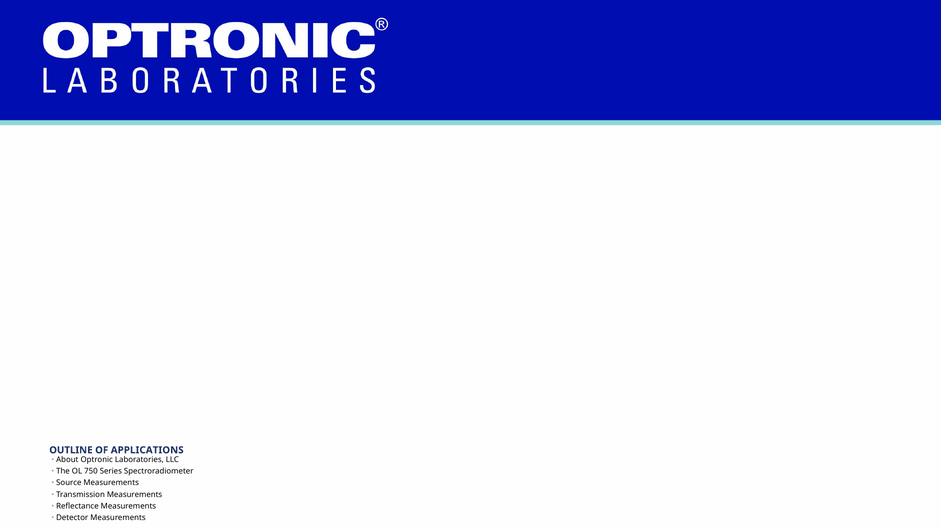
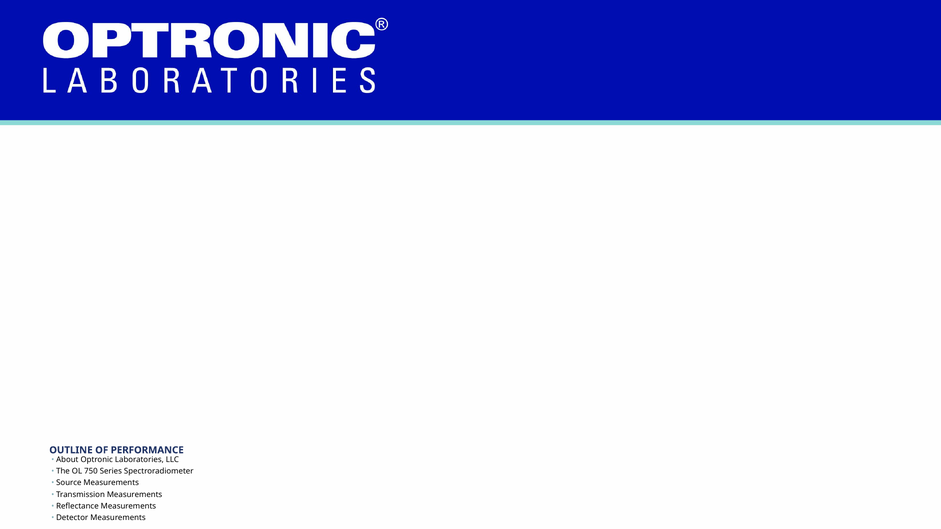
APPLICATIONS: APPLICATIONS -> PERFORMANCE
